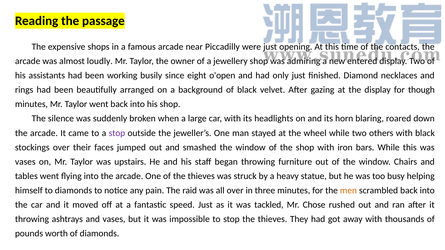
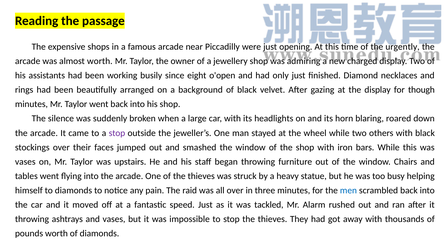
contacts: contacts -> urgently
almost loudly: loudly -> worth
entered: entered -> charged
men colour: orange -> blue
Chose: Chose -> Alarm
